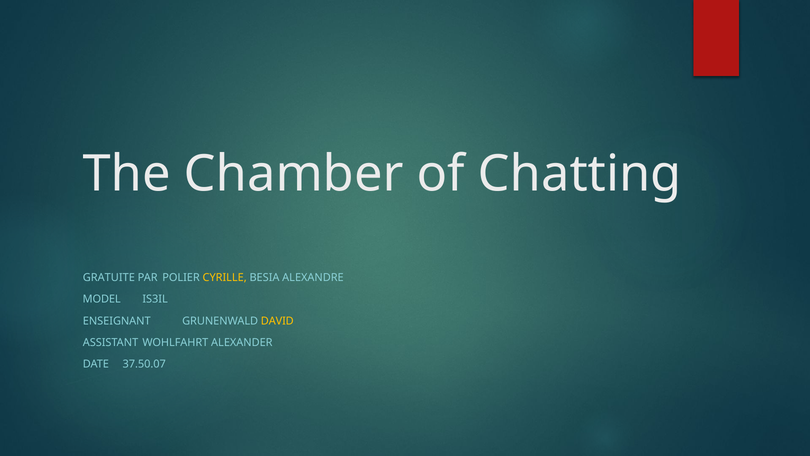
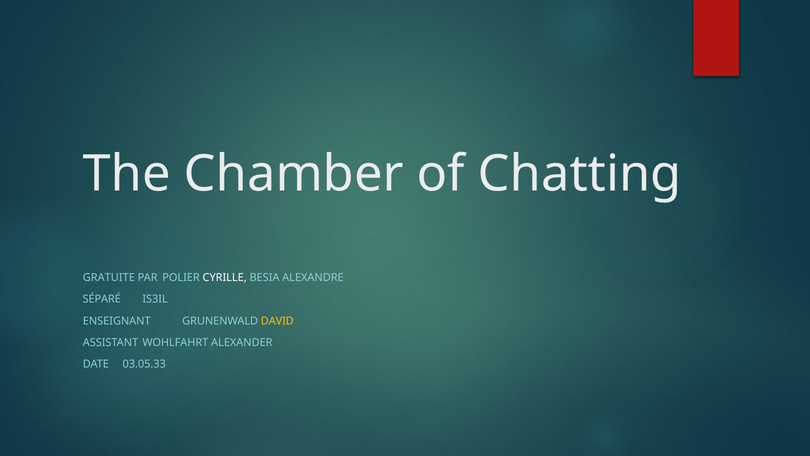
CYRILLE colour: yellow -> white
MODEL: MODEL -> SÉPARÉ
37.50.07: 37.50.07 -> 03.05.33
